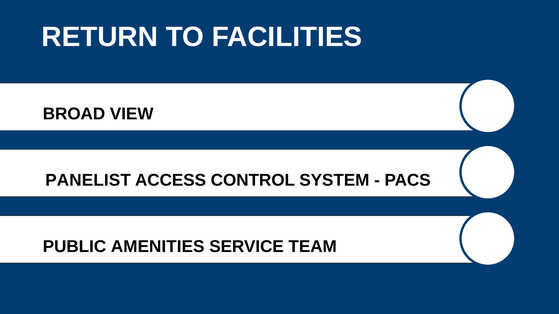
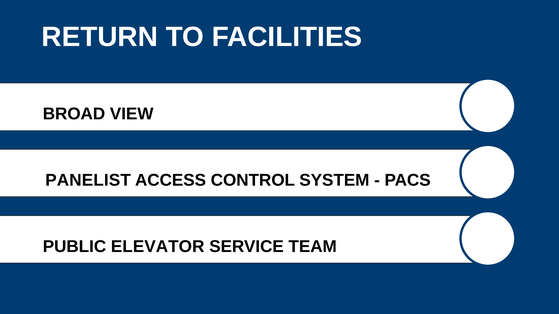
AMENITIES: AMENITIES -> ELEVATOR
